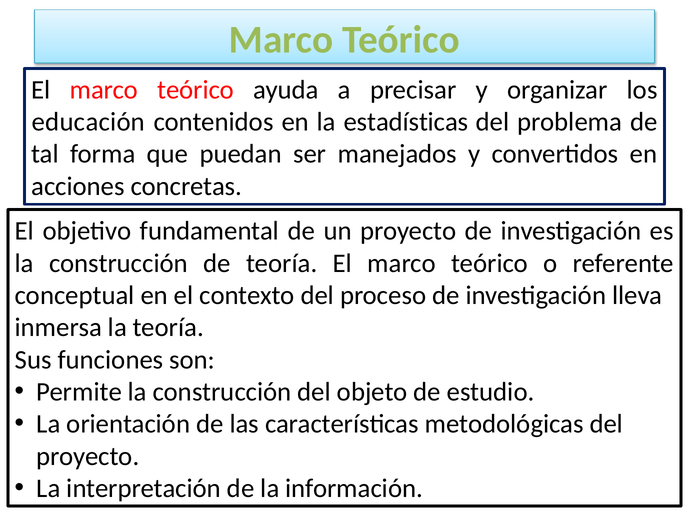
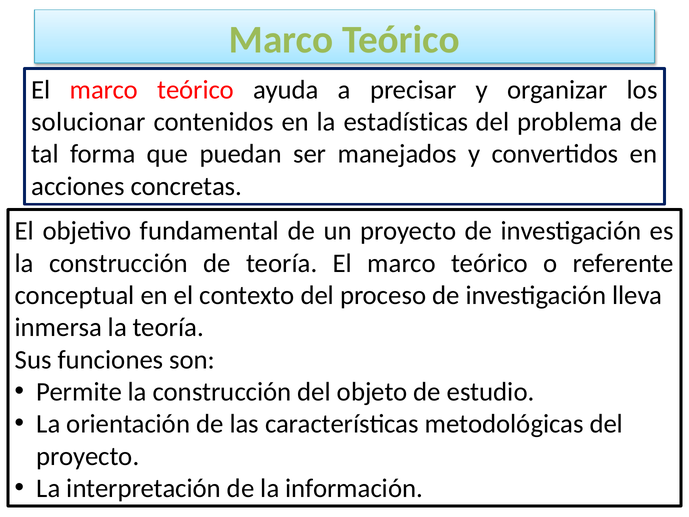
educación: educación -> solucionar
